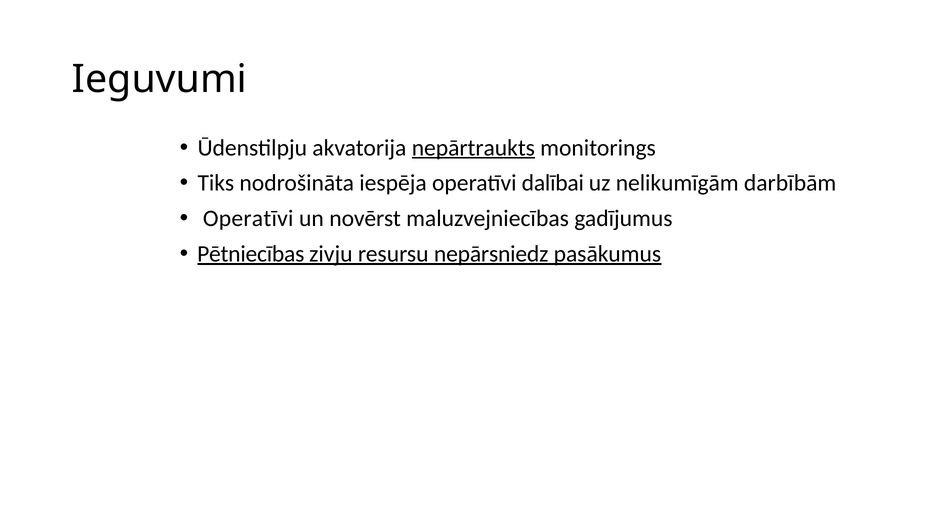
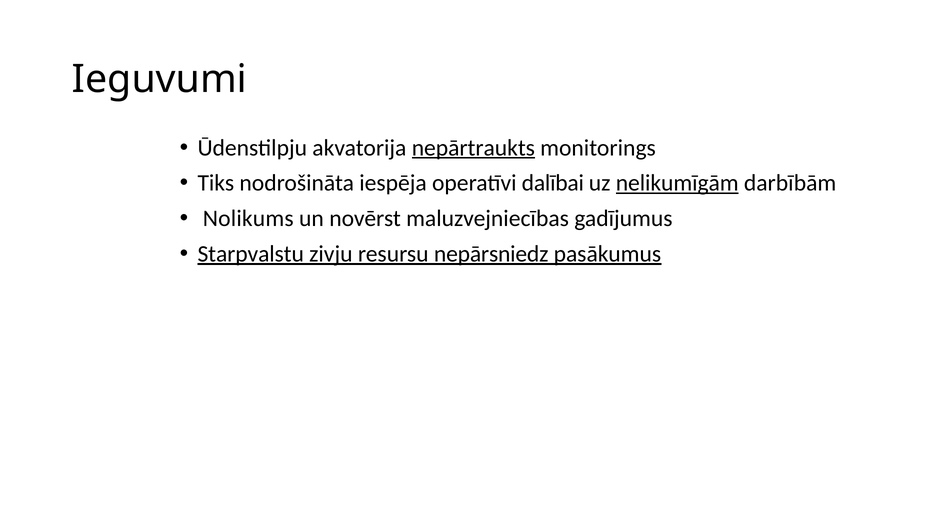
nelikumīgām underline: none -> present
Operatīvi at (248, 218): Operatīvi -> Nolikums
Pētniecības: Pētniecības -> Starpvalstu
